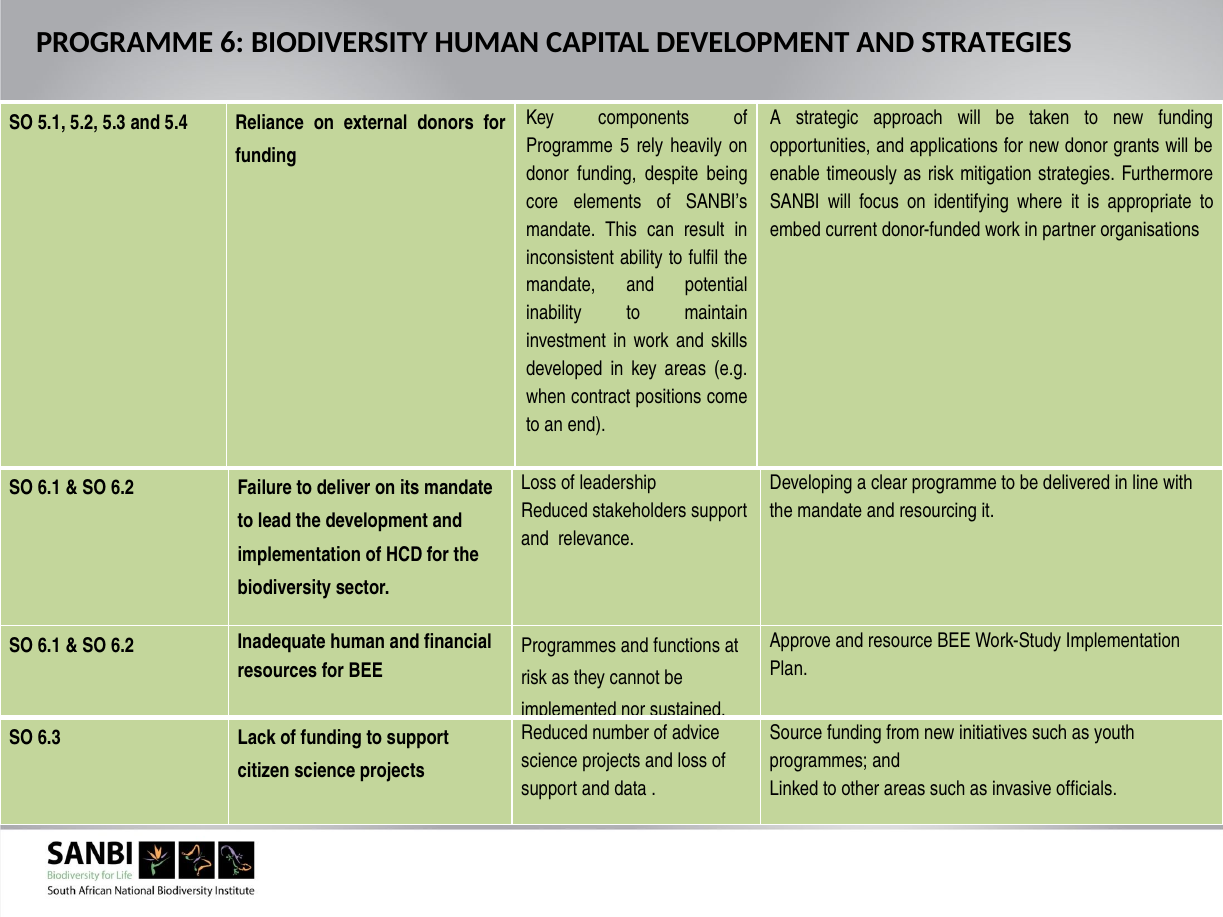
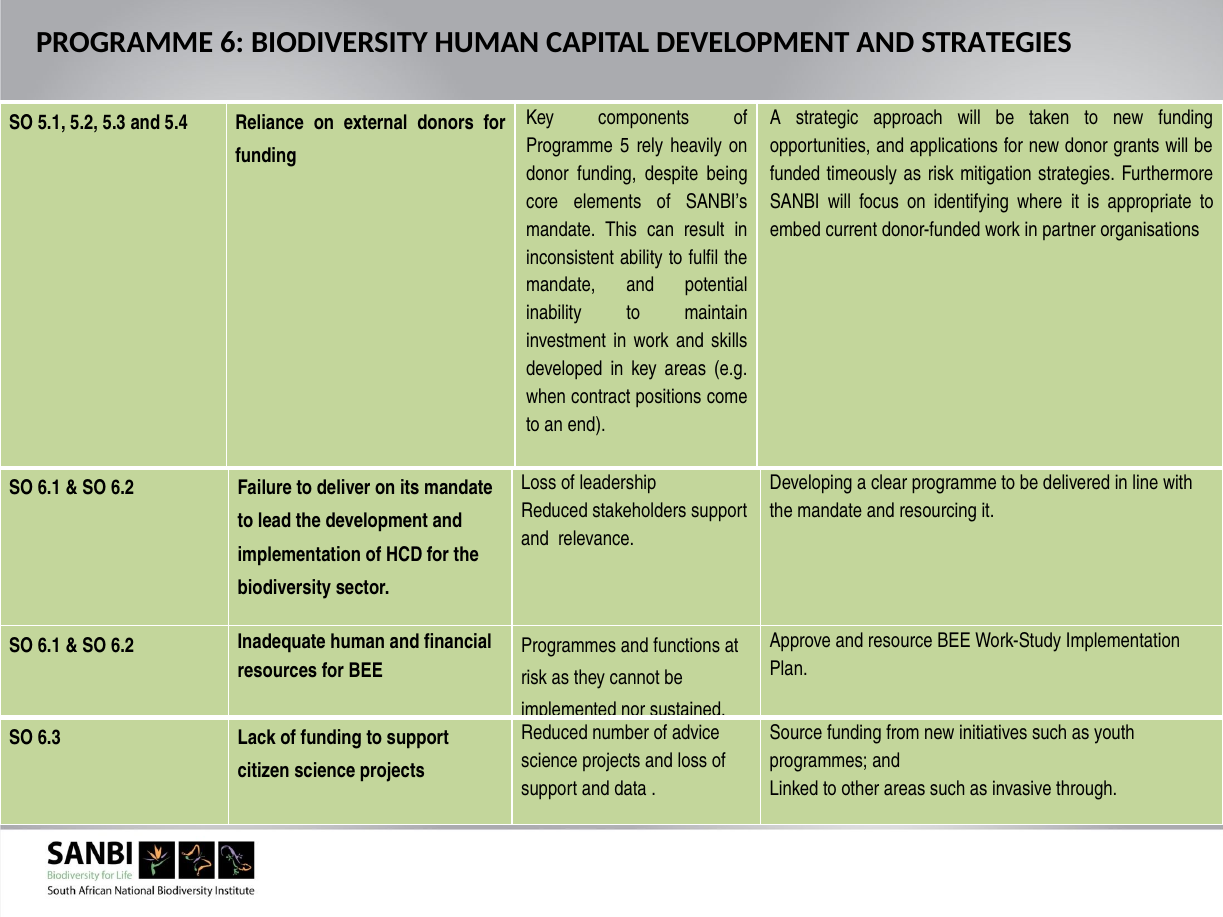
enable: enable -> funded
officials: officials -> through
